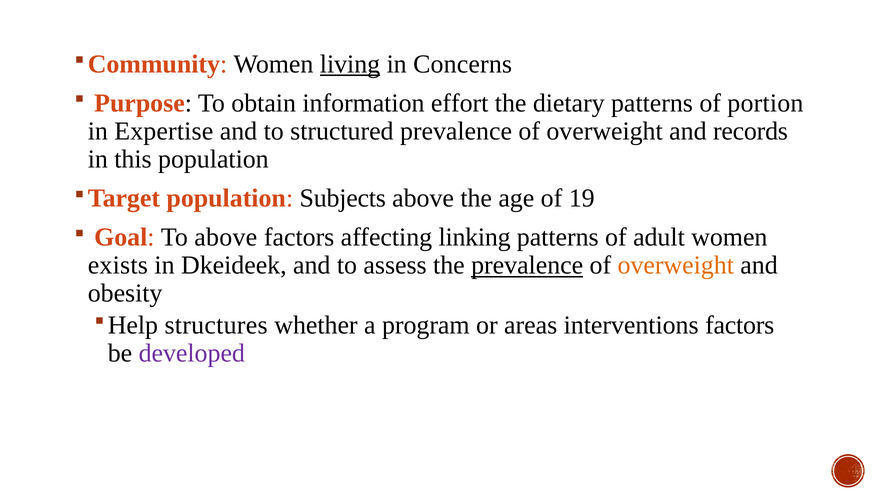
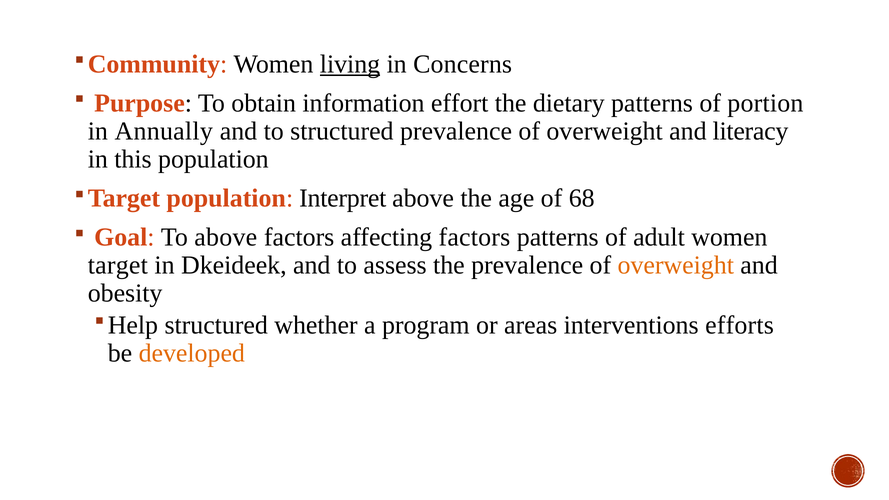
Expertise: Expertise -> Annually
records: records -> literacy
Subjects: Subjects -> Interpret
19: 19 -> 68
affecting linking: linking -> factors
exists: exists -> target
prevalence at (527, 265) underline: present -> none
structures at (216, 325): structures -> structured
interventions factors: factors -> efforts
developed colour: purple -> orange
